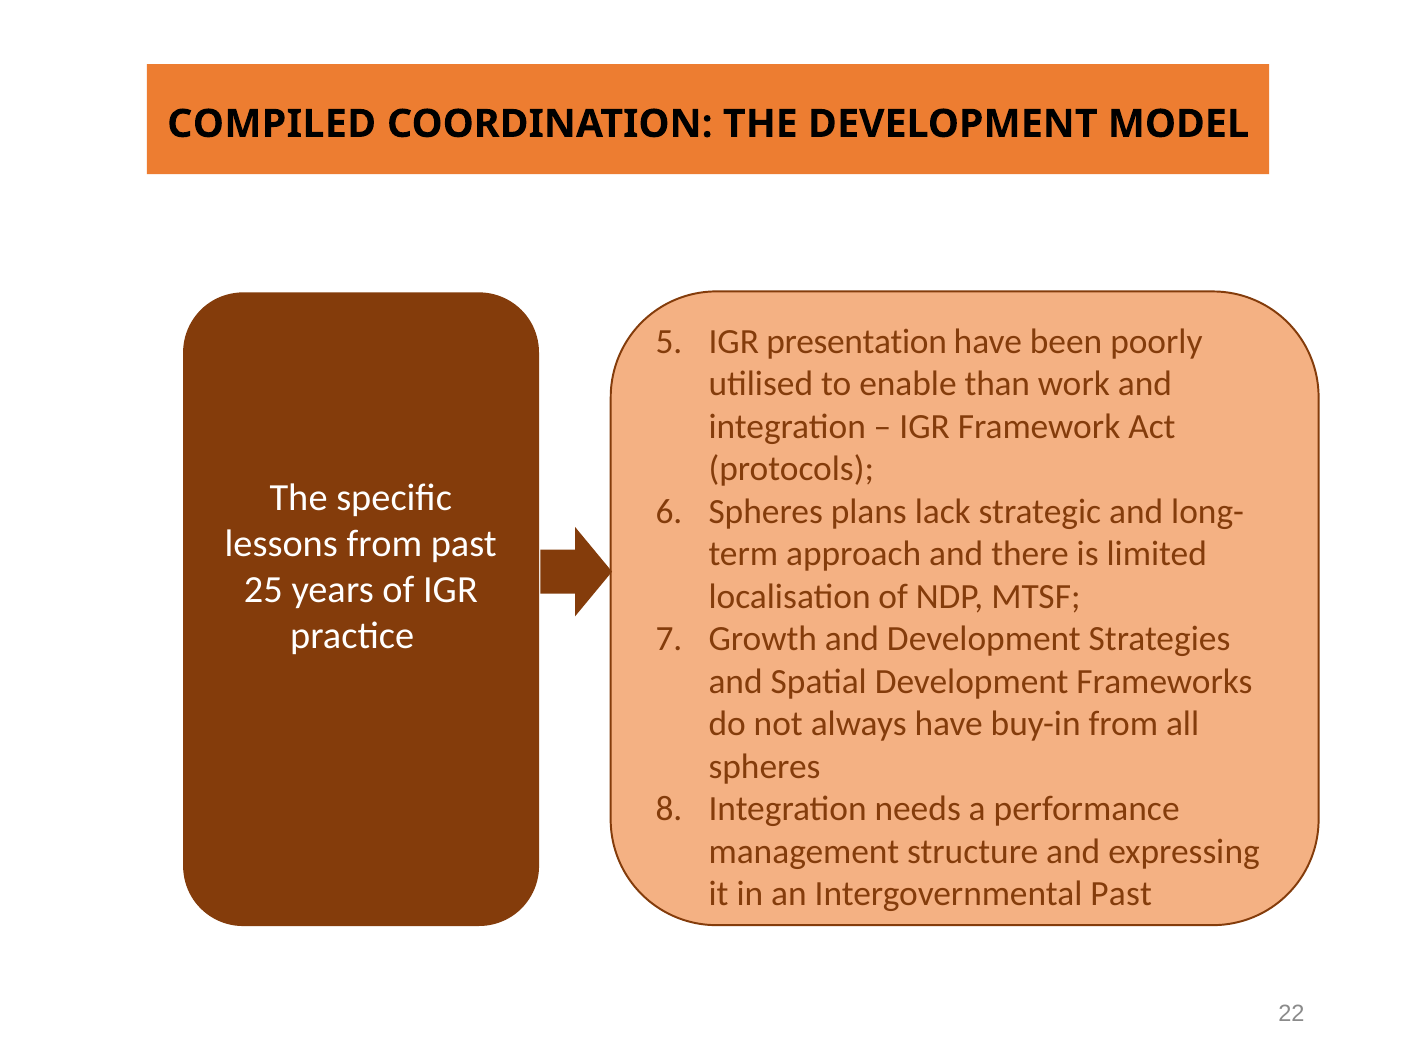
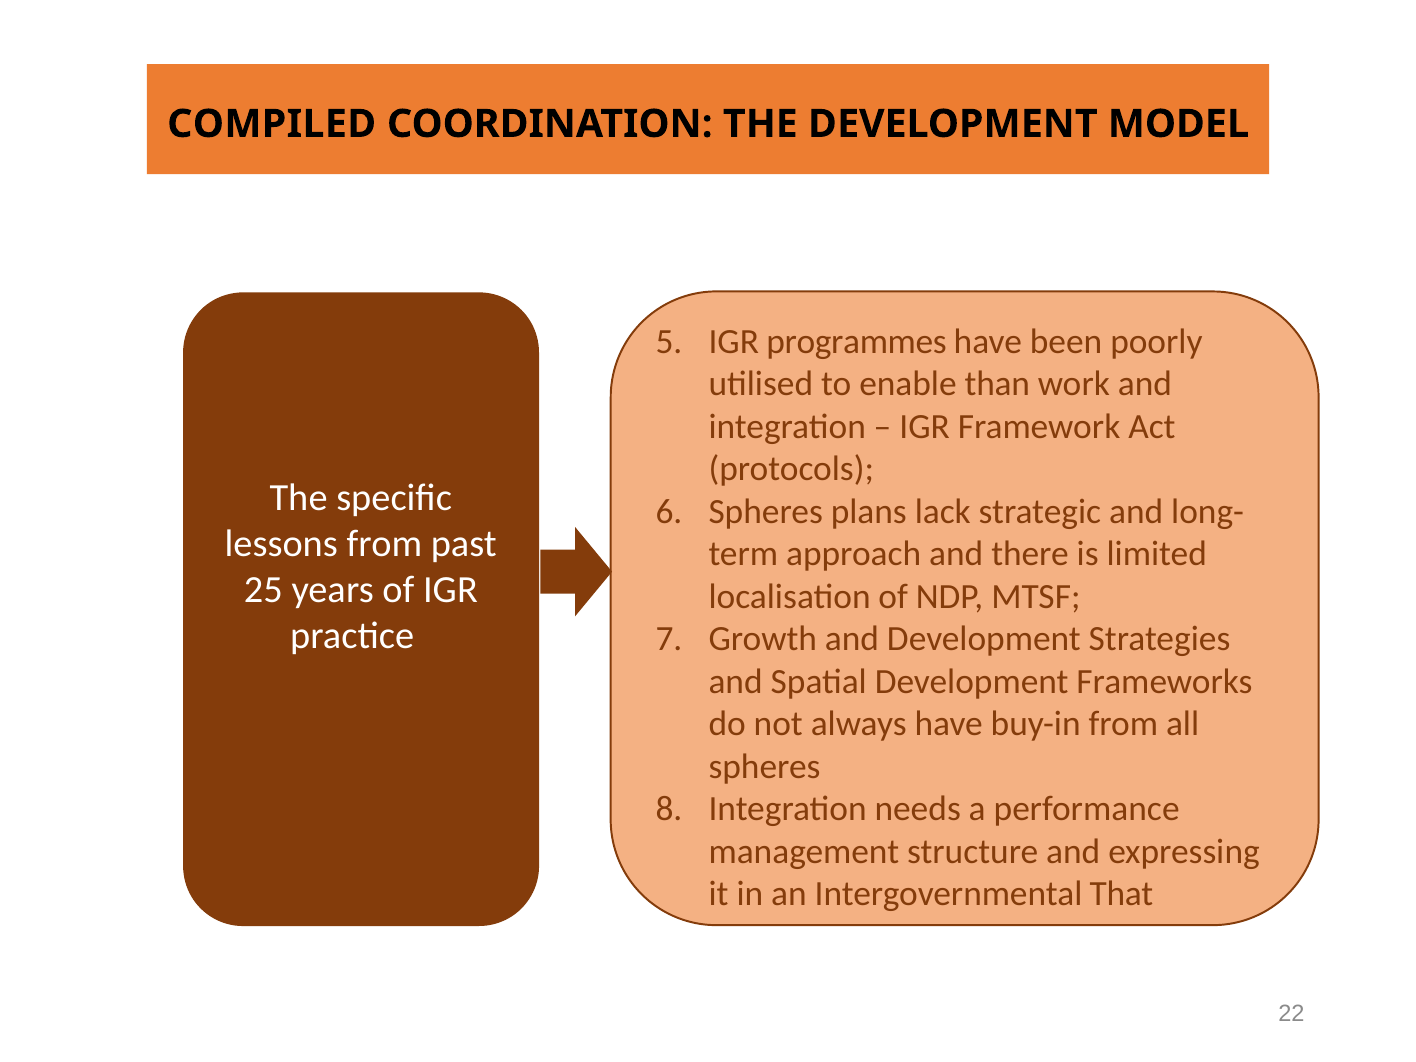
presentation: presentation -> programmes
Intergovernmental Past: Past -> That
